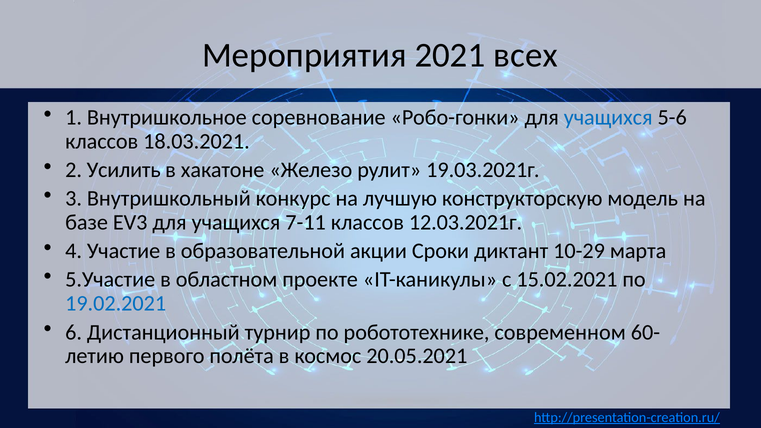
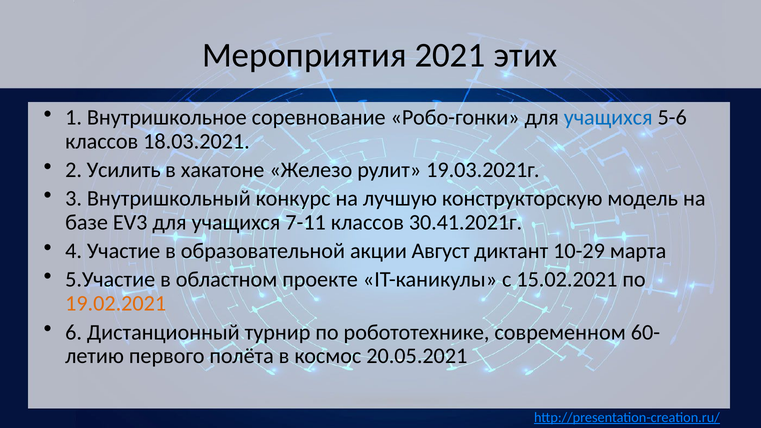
всех: всех -> этих
12.03.2021г: 12.03.2021г -> 30.41.2021г
Сроки: Сроки -> Август
19.02.2021 colour: blue -> orange
